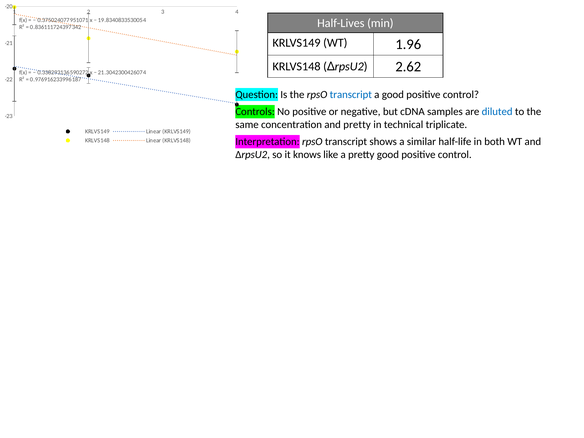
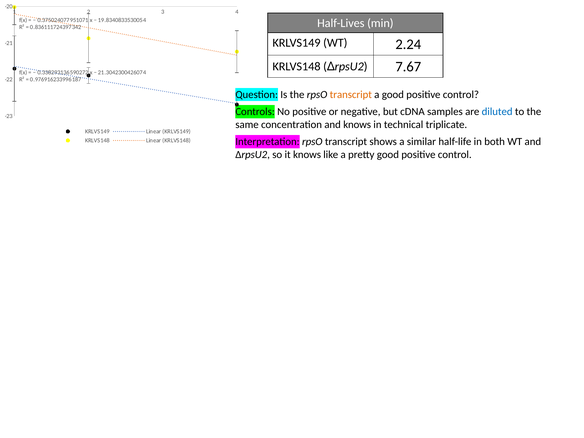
1.96: 1.96 -> 2.24
2.62: 2.62 -> 7.67
transcript at (351, 95) colour: blue -> orange
and pretty: pretty -> knows
